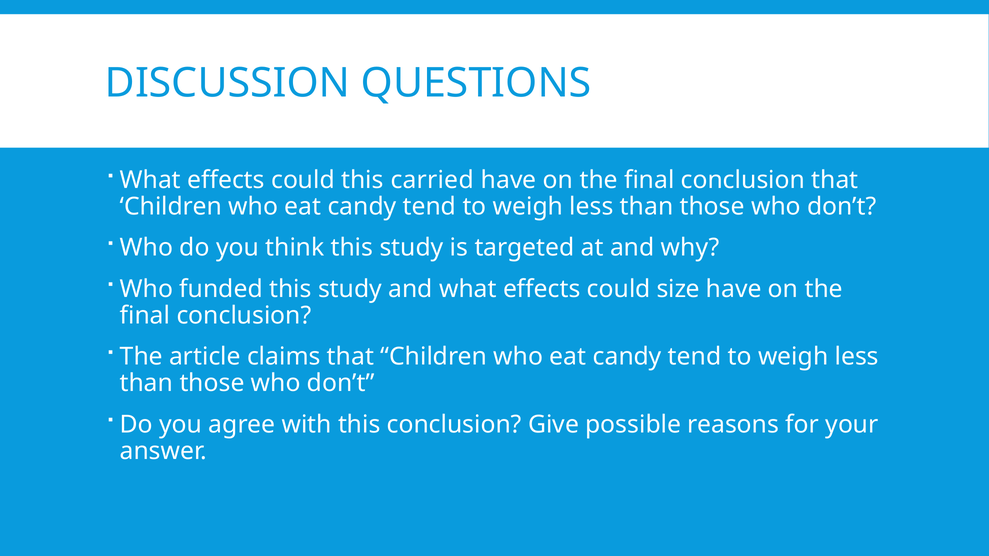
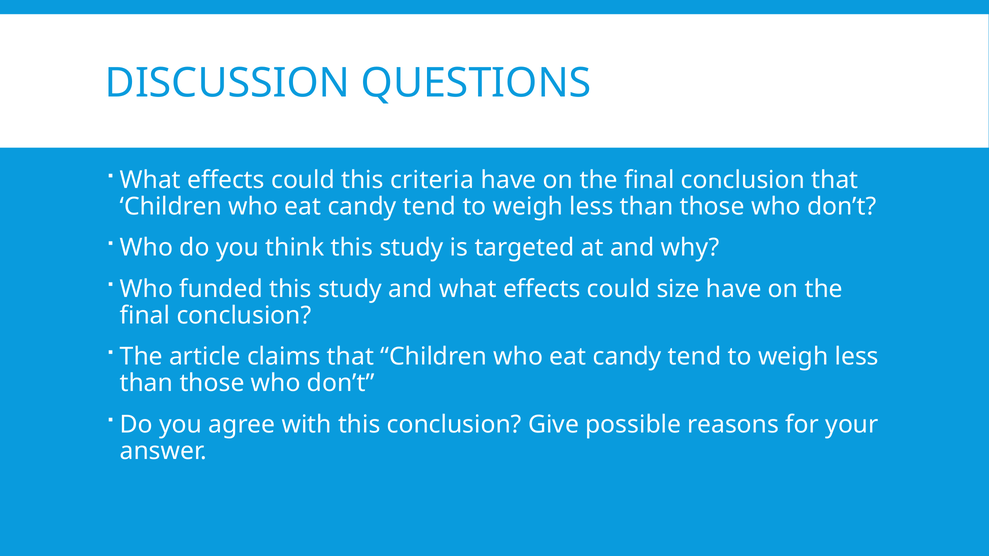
carried: carried -> criteria
